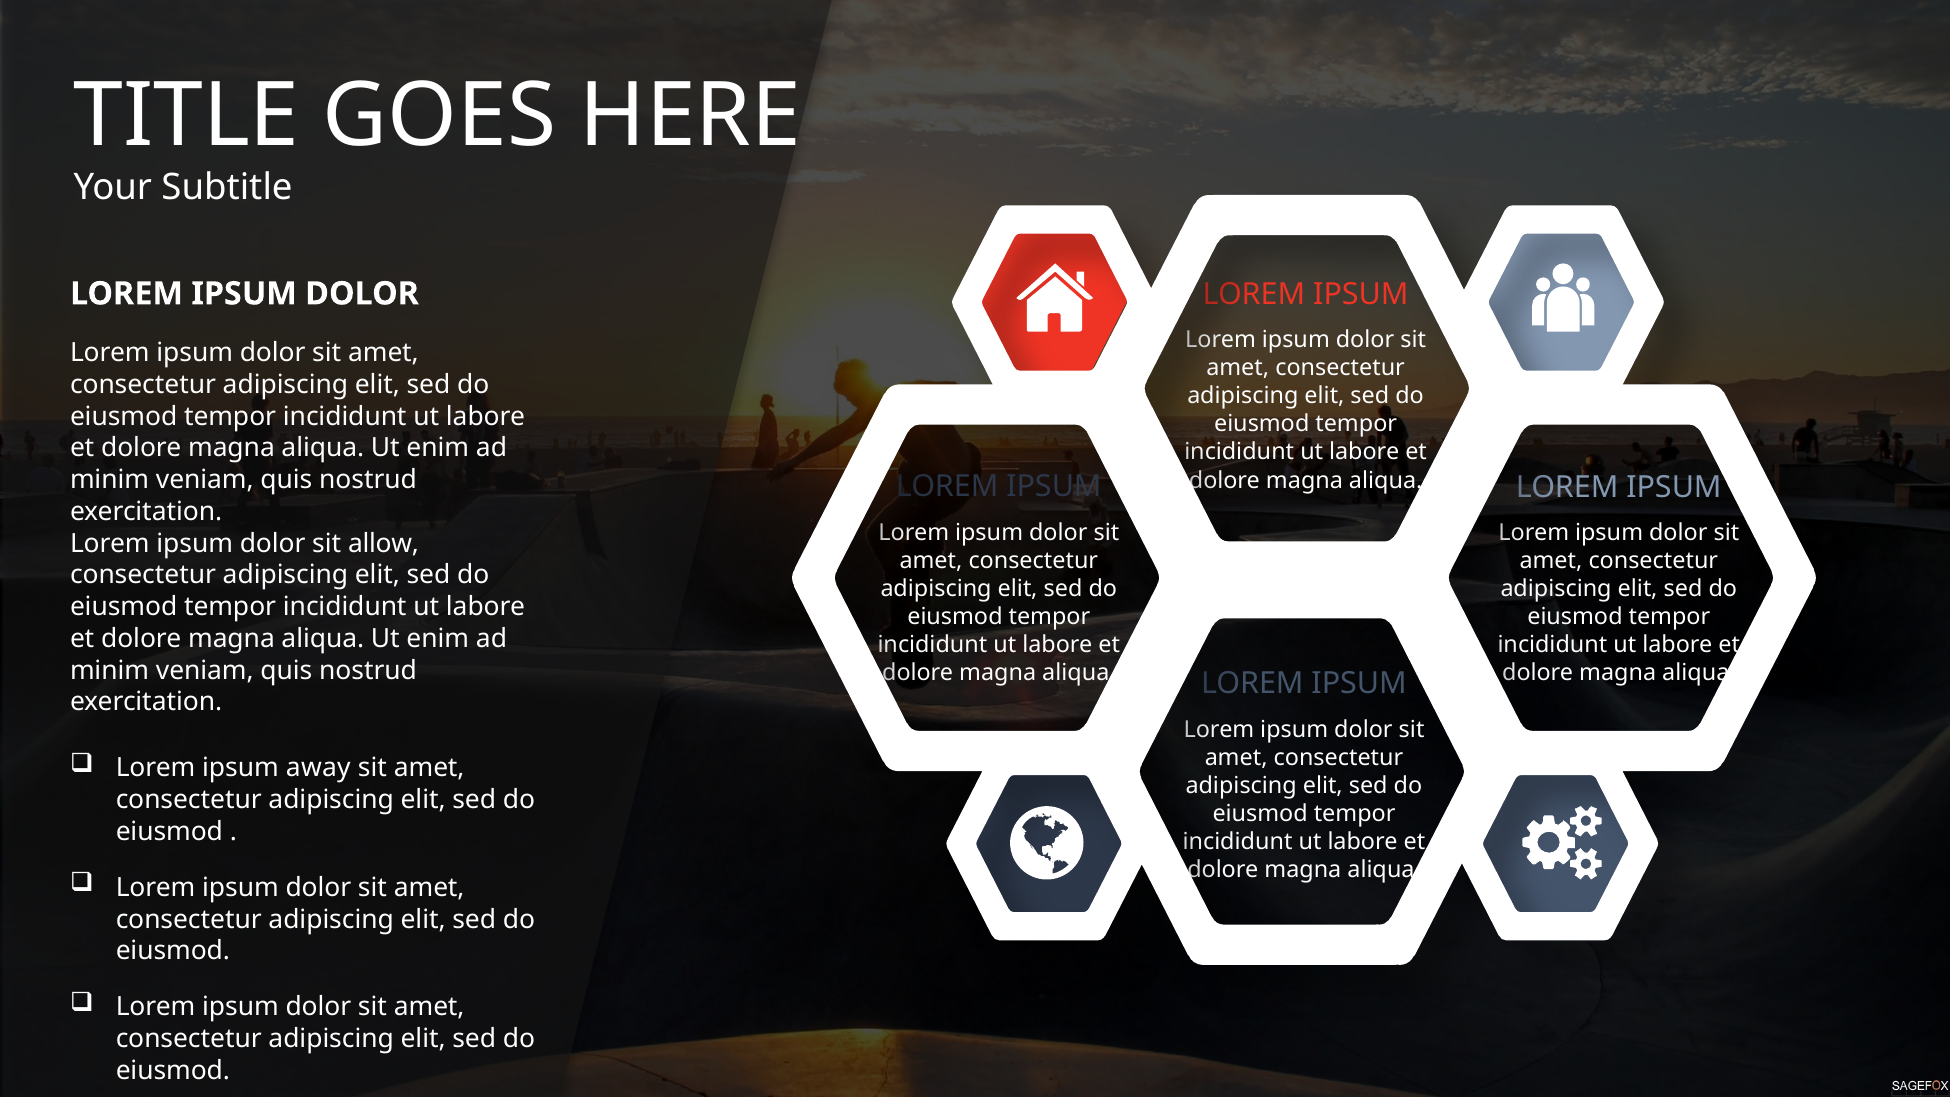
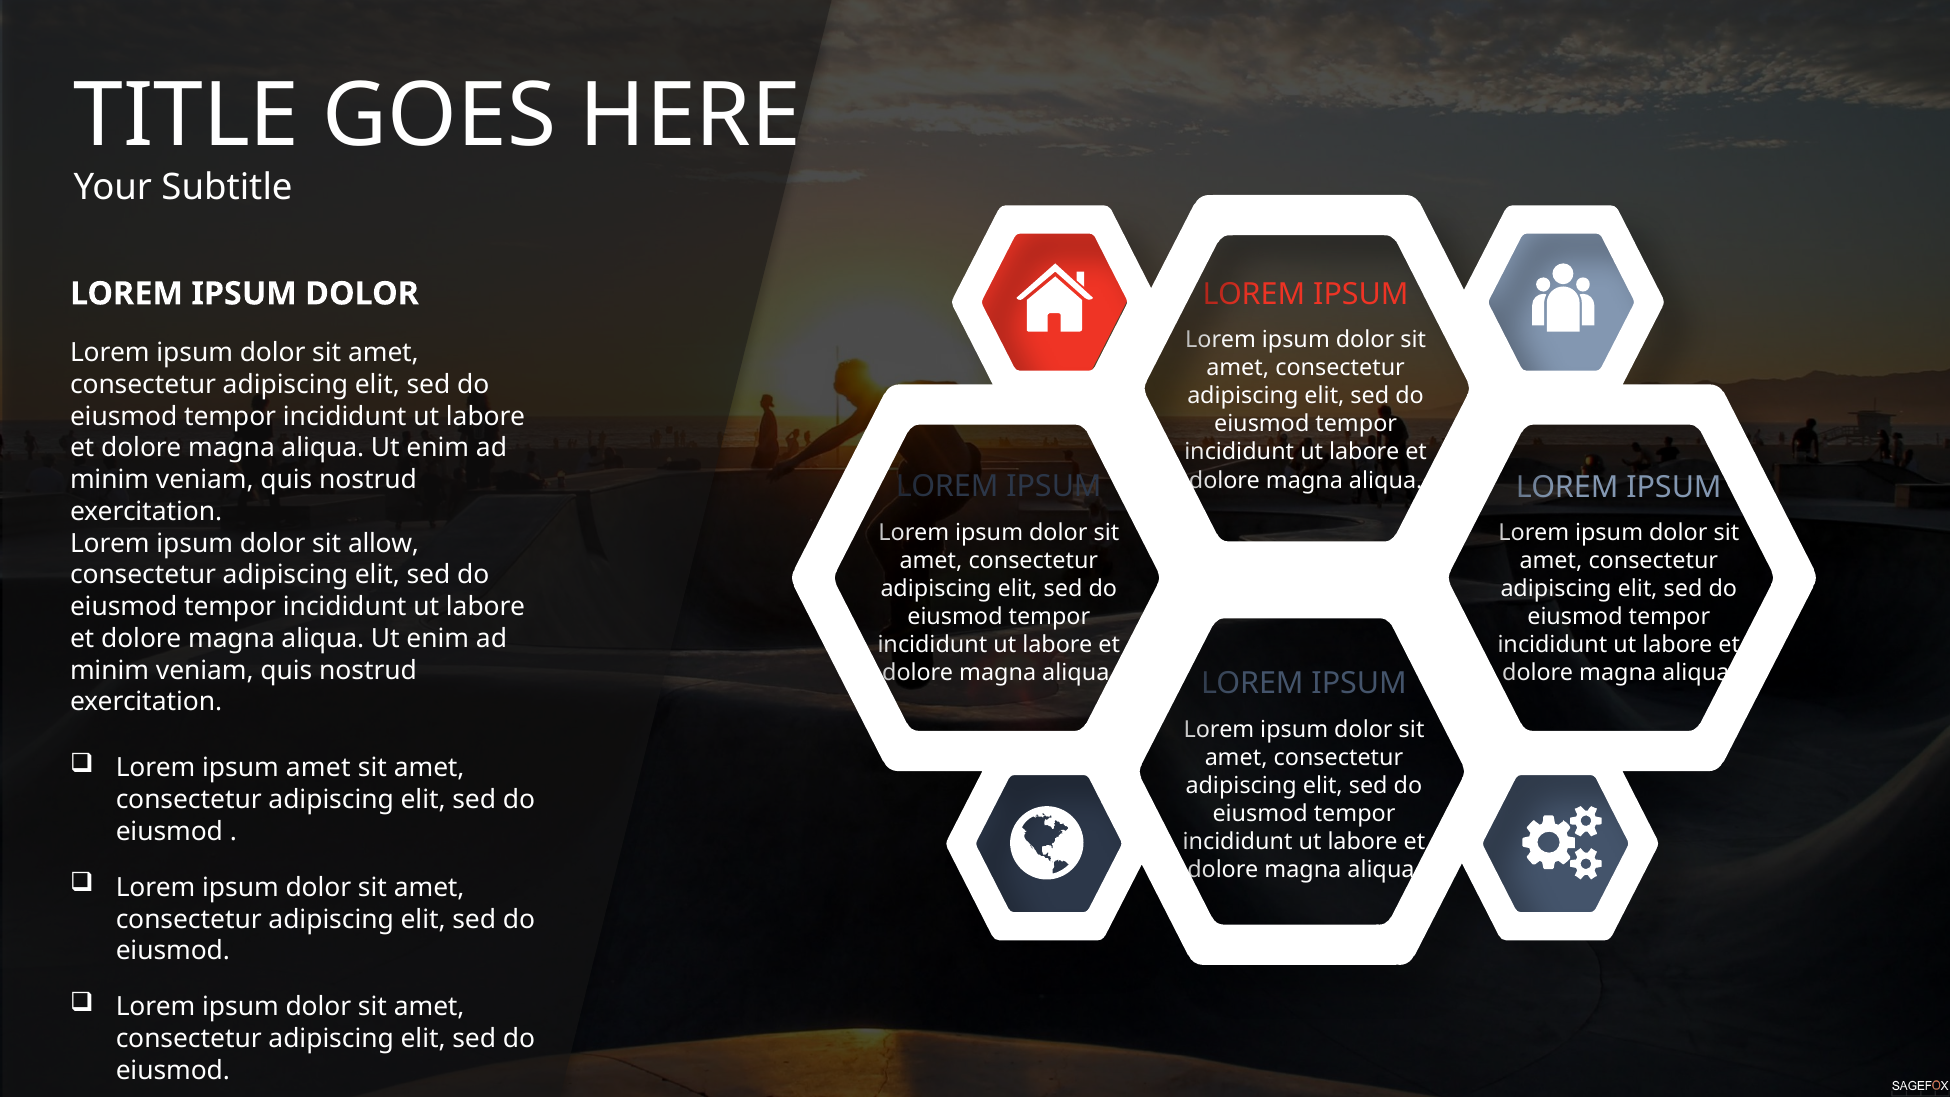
ipsum away: away -> amet
